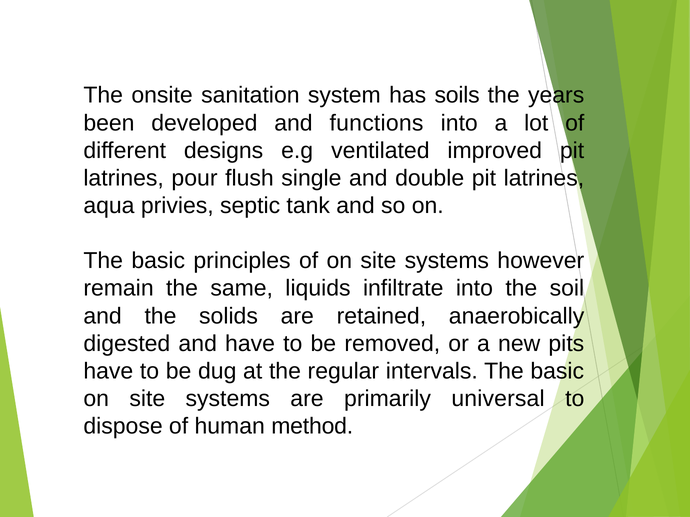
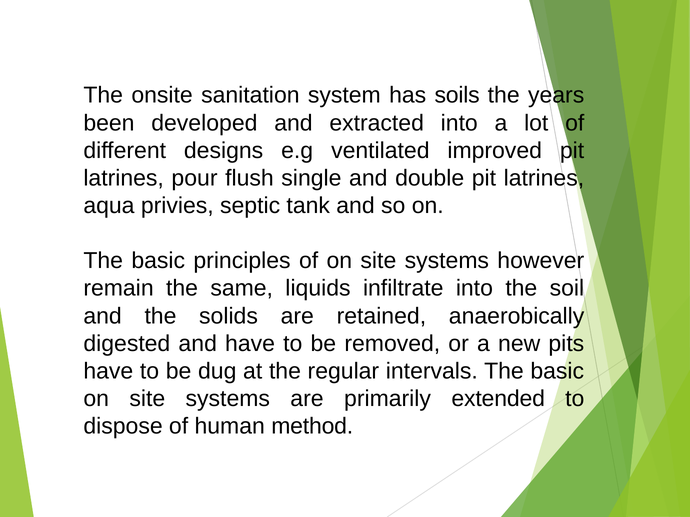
functions: functions -> extracted
universal: universal -> extended
